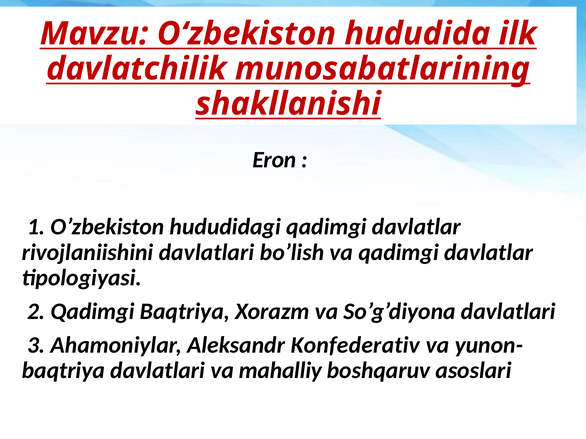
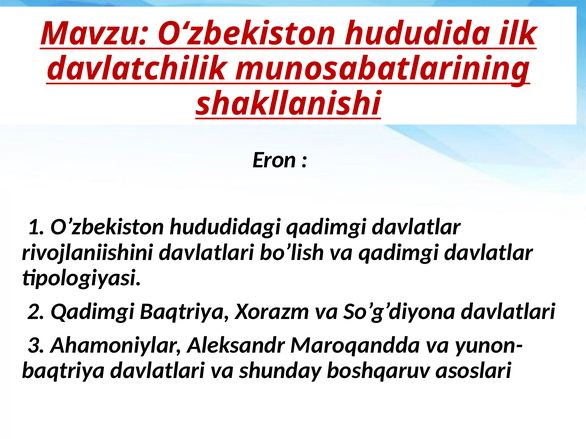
Konfederativ: Konfederativ -> Maroqandda
mahalliy: mahalliy -> shunday
